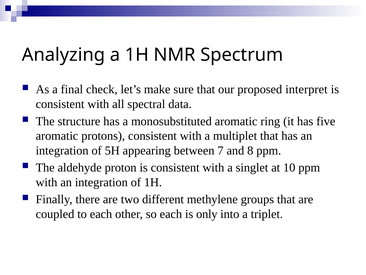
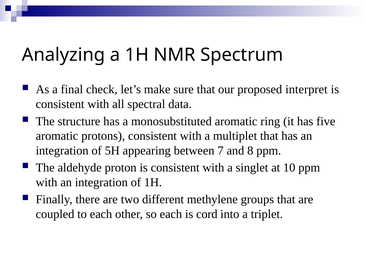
only: only -> cord
